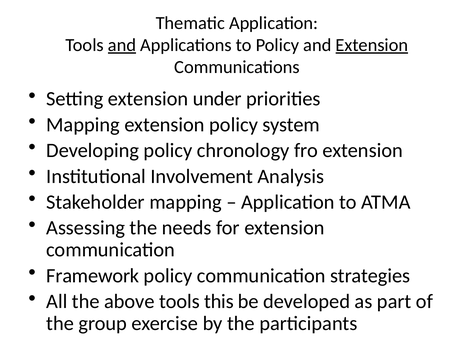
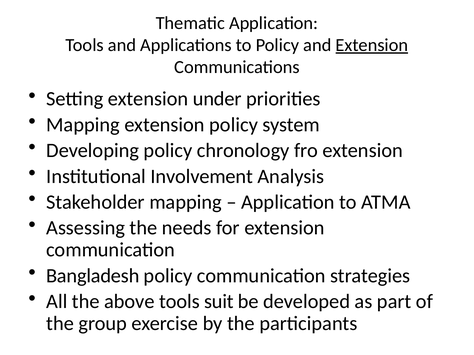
and at (122, 45) underline: present -> none
Framework: Framework -> Bangladesh
this: this -> suit
